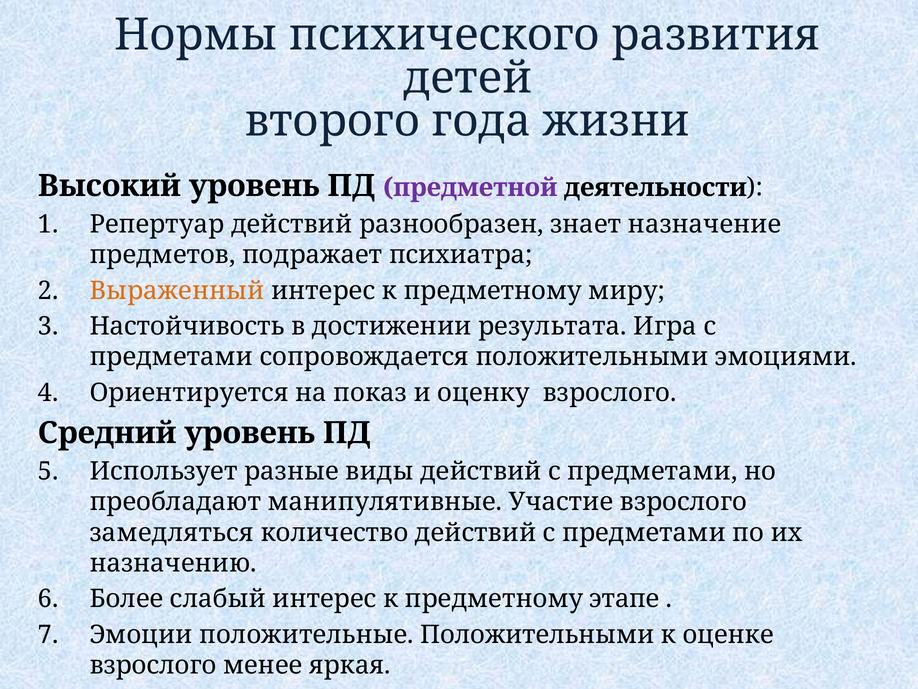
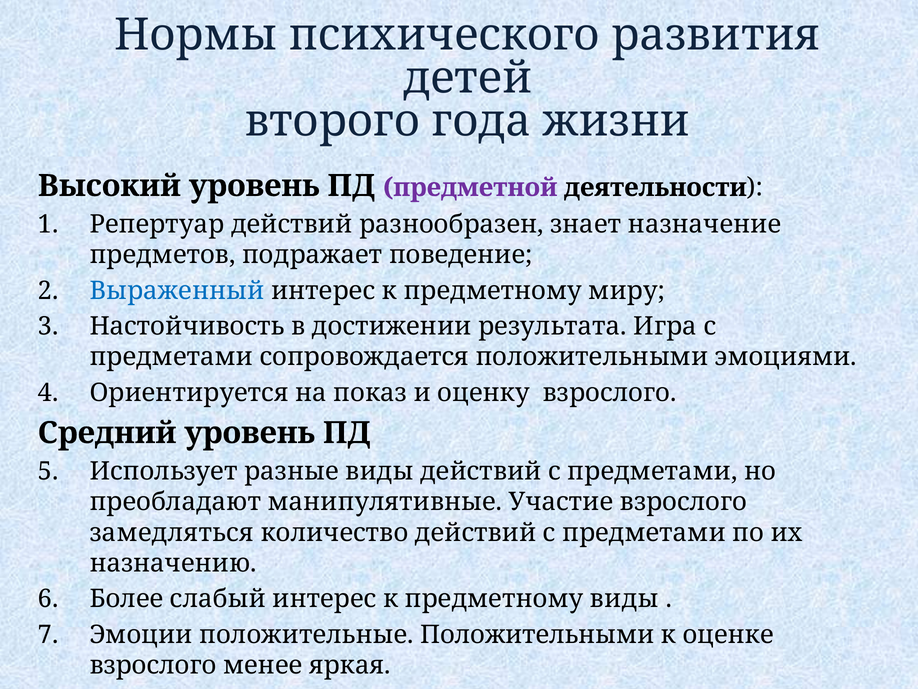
психиатра: психиатра -> поведение
Выраженный colour: orange -> blue
предметному этапе: этапе -> виды
